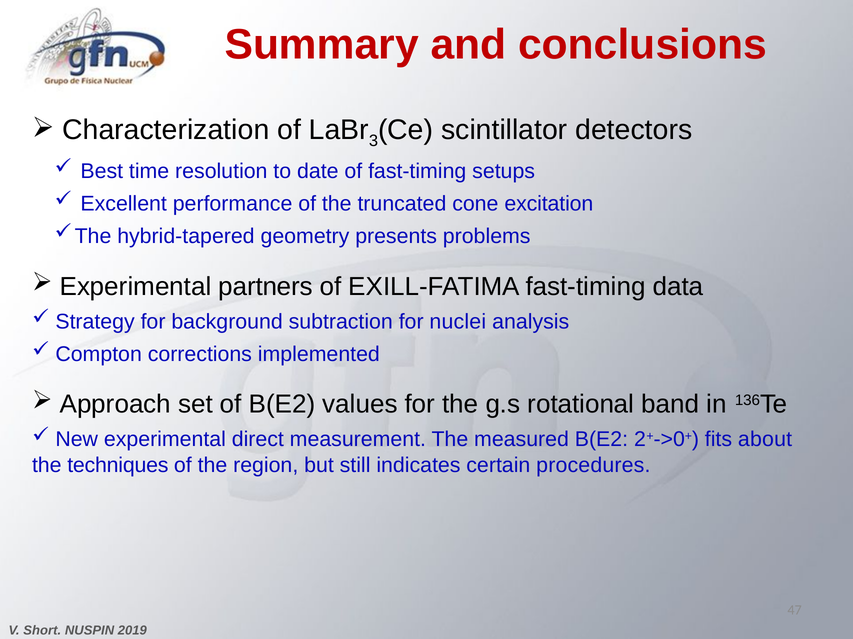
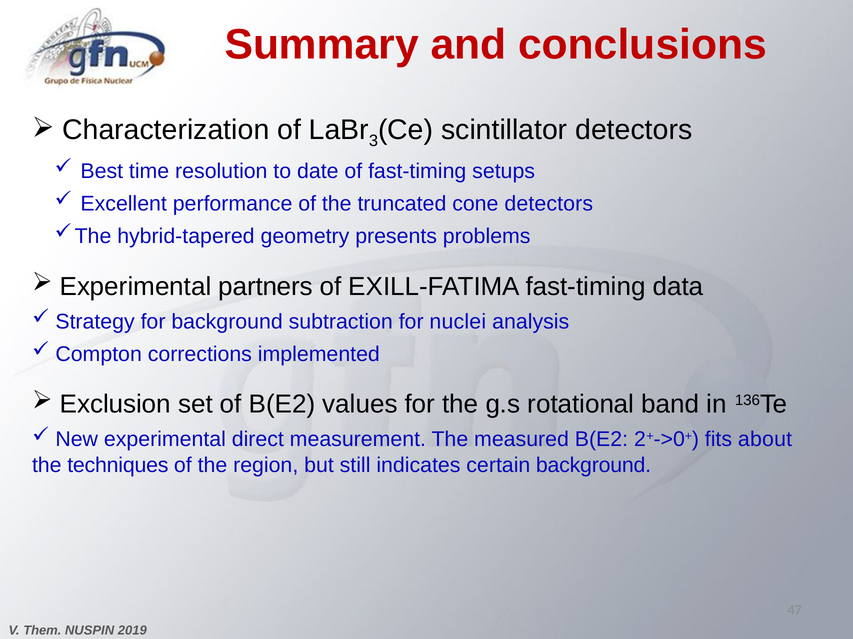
cone excitation: excitation -> detectors
Approach: Approach -> Exclusion
certain procedures: procedures -> background
Short: Short -> Them
